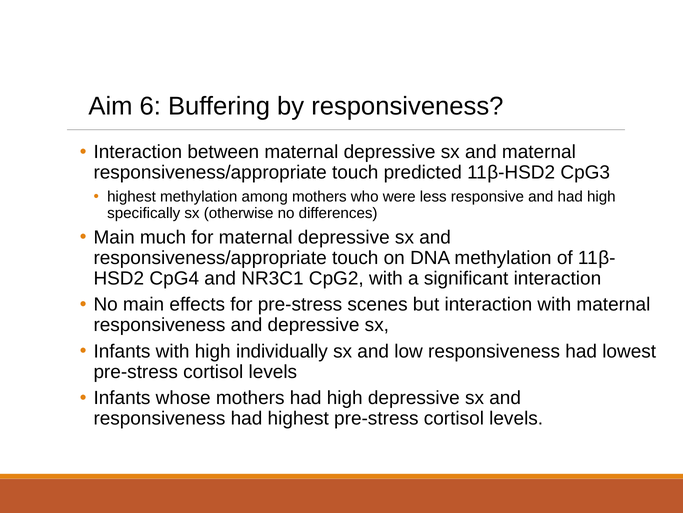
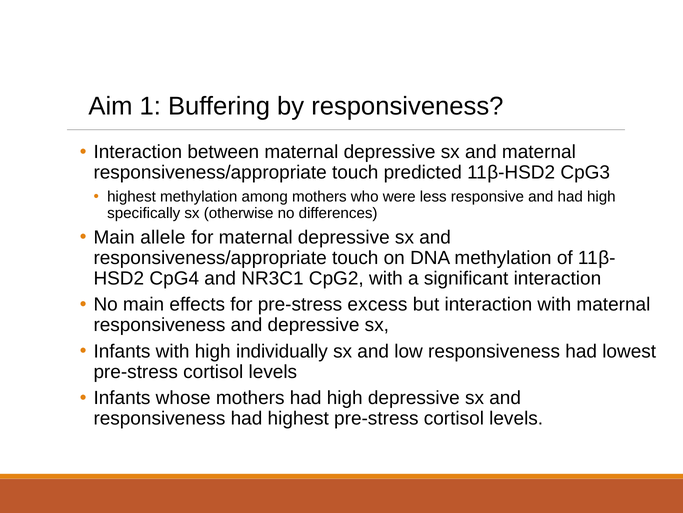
6: 6 -> 1
much: much -> allele
scenes: scenes -> excess
